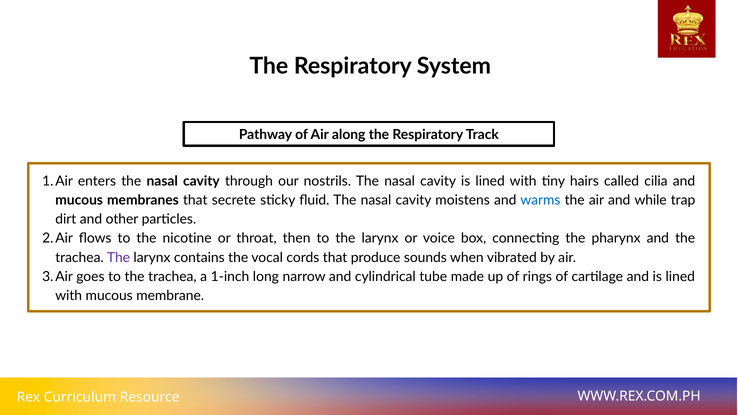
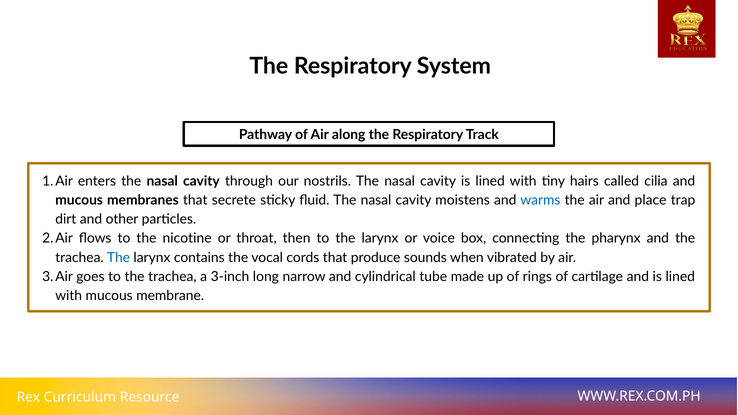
while: while -> place
The at (118, 258) colour: purple -> blue
1-inch: 1-inch -> 3-inch
